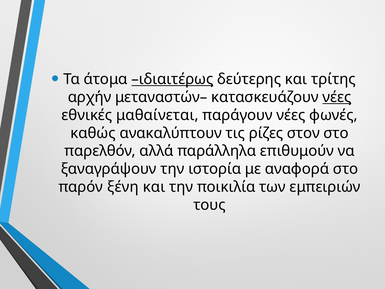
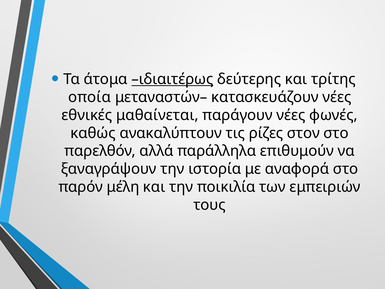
αρχήν: αρχήν -> οποία
νέες at (337, 97) underline: present -> none
ξένη: ξένη -> μέλη
